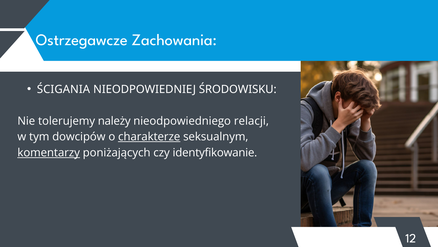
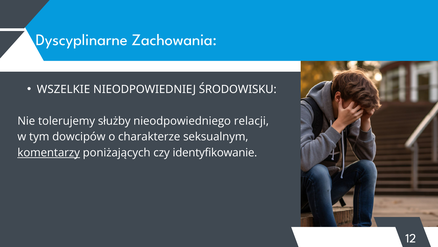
Ostrzegawcze: Ostrzegawcze -> Dyscyplinarne
ŚCIGANIA: ŚCIGANIA -> WSZELKIE
należy: należy -> służby
charakterze underline: present -> none
